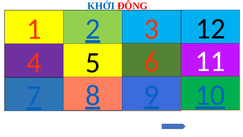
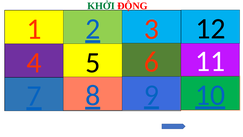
KHỞI colour: blue -> green
